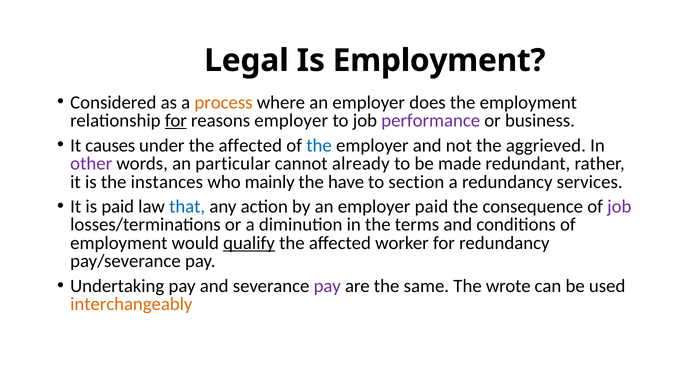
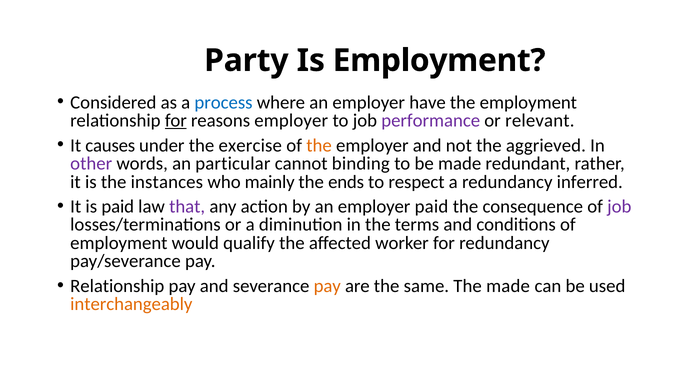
Legal: Legal -> Party
process colour: orange -> blue
does: does -> have
business: business -> relevant
under the affected: affected -> exercise
the at (319, 145) colour: blue -> orange
already: already -> binding
have: have -> ends
section: section -> respect
services: services -> inferred
that colour: blue -> purple
qualify underline: present -> none
Undertaking at (117, 286): Undertaking -> Relationship
pay at (327, 286) colour: purple -> orange
The wrote: wrote -> made
